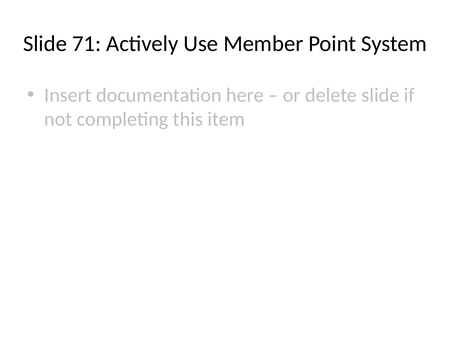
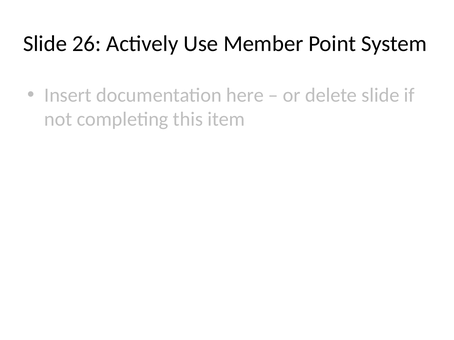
71: 71 -> 26
